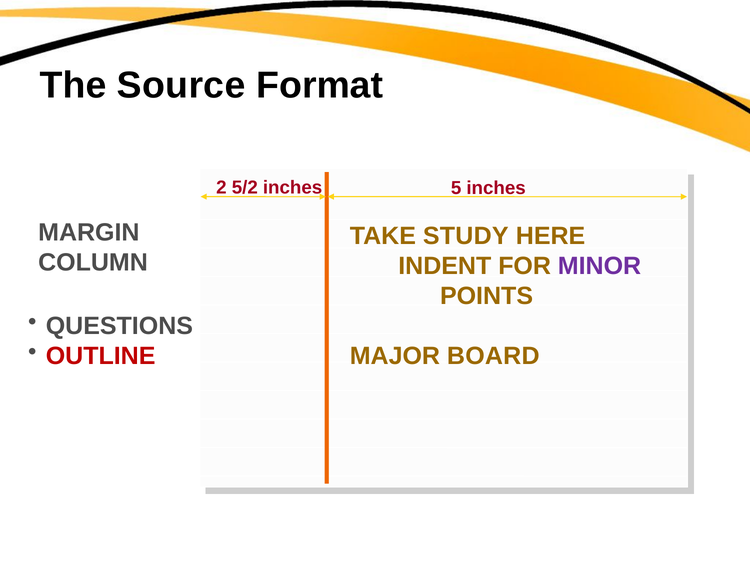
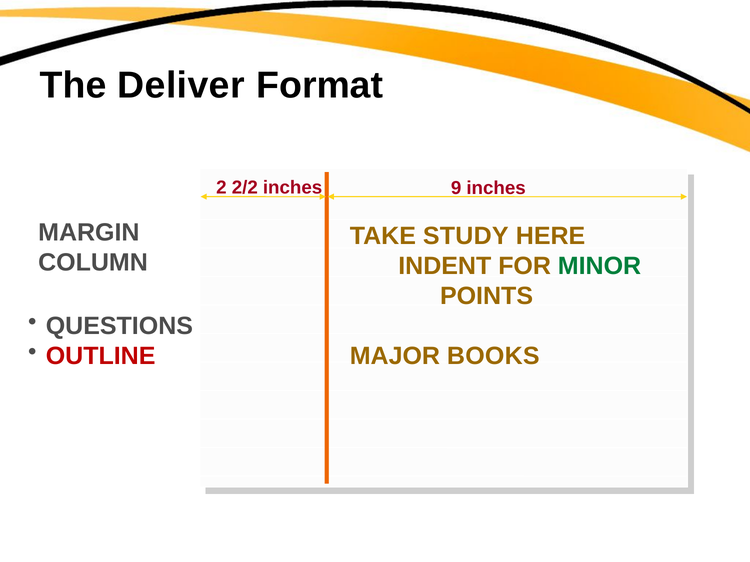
Source: Source -> Deliver
5/2: 5/2 -> 2/2
5: 5 -> 9
MINOR colour: purple -> green
BOARD: BOARD -> BOOKS
